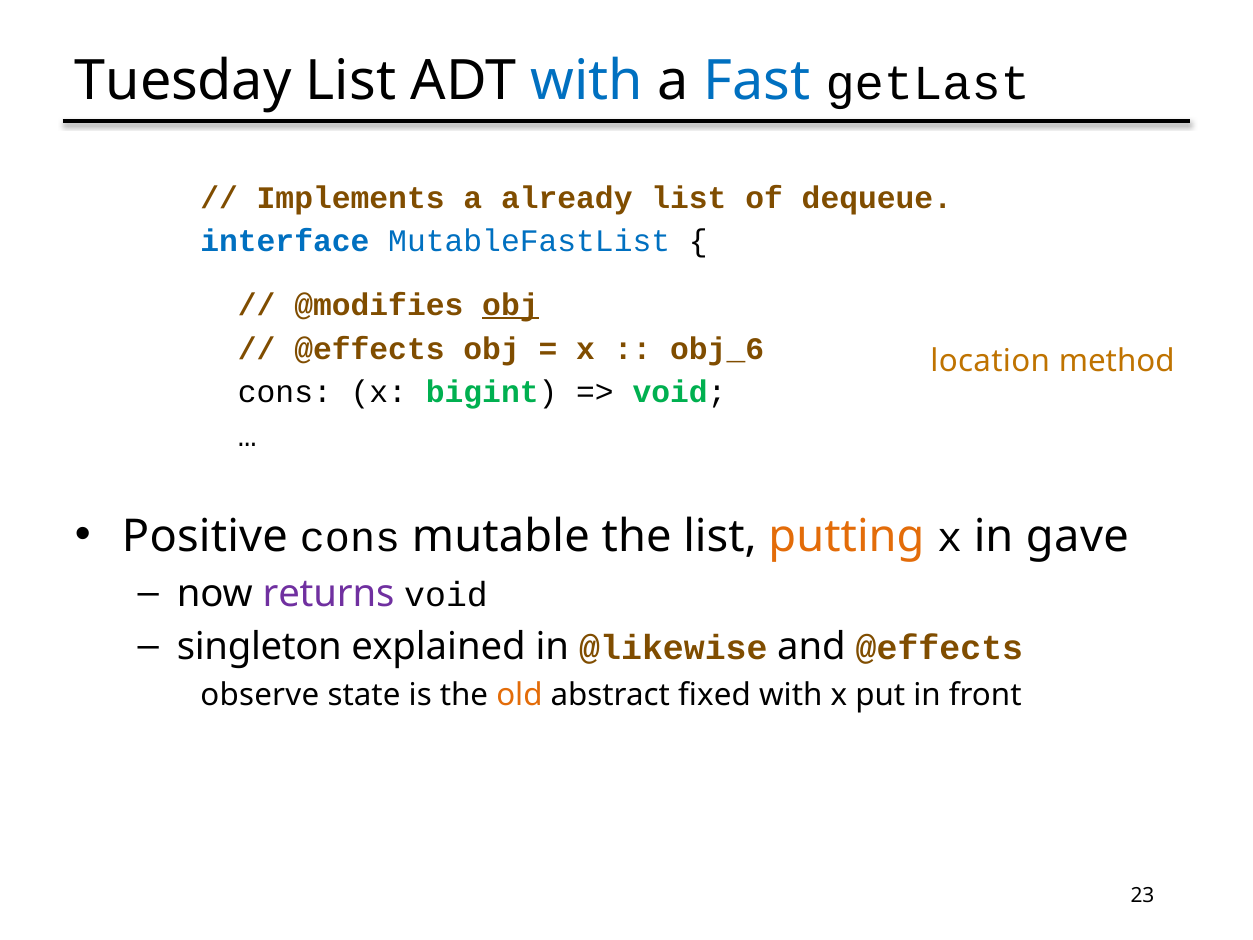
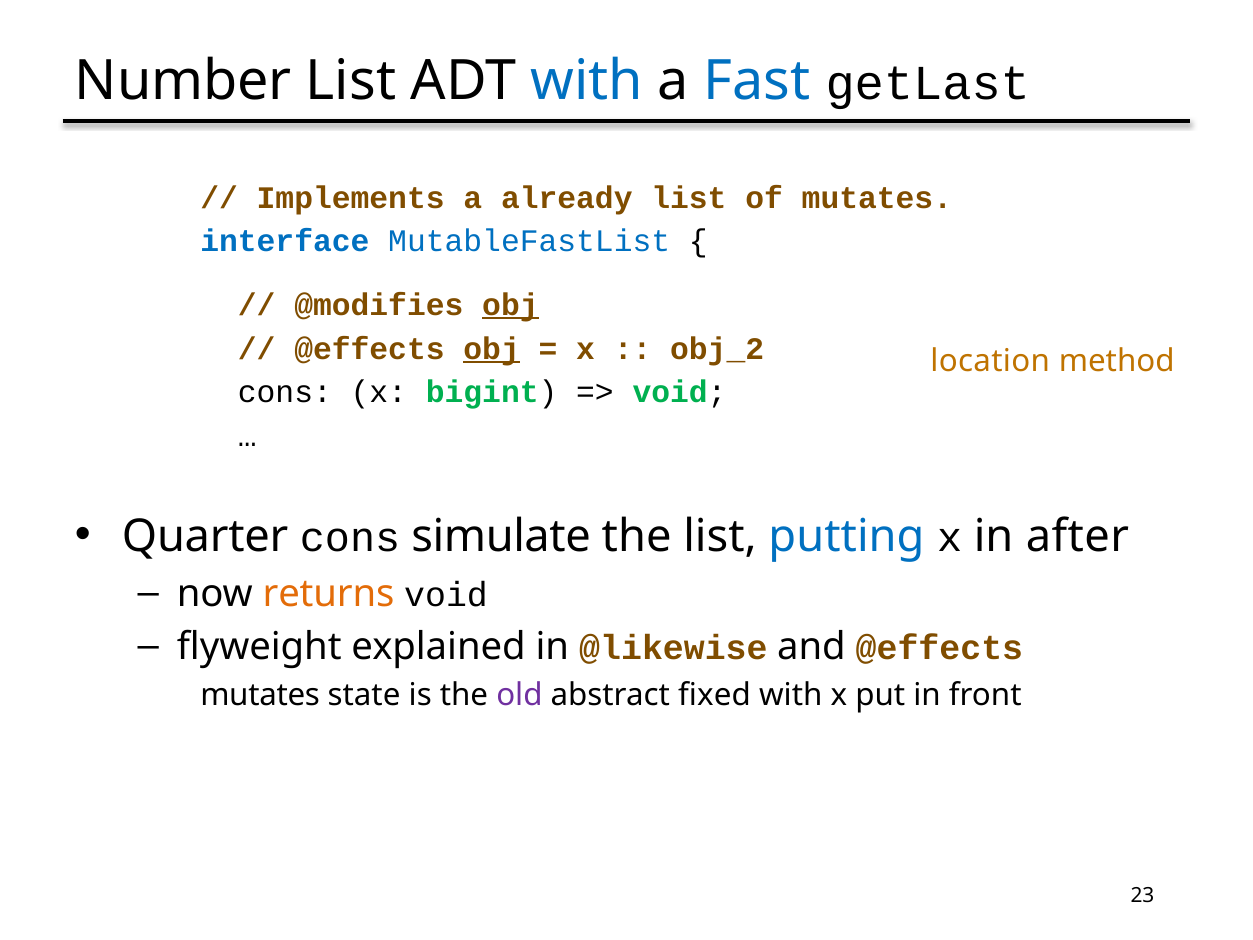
Tuesday: Tuesday -> Number
of dequeue: dequeue -> mutates
obj at (492, 349) underline: none -> present
obj_6: obj_6 -> obj_2
Positive: Positive -> Quarter
mutable: mutable -> simulate
putting colour: orange -> blue
gave: gave -> after
returns colour: purple -> orange
singleton: singleton -> flyweight
observe at (260, 694): observe -> mutates
old colour: orange -> purple
